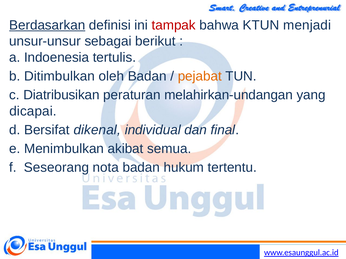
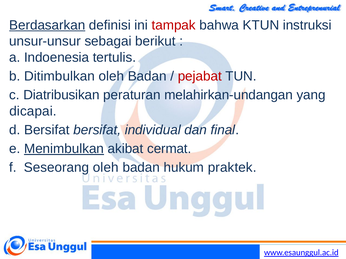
menjadi: menjadi -> instruksi
pejabat colour: orange -> red
Bersifat dikenal: dikenal -> bersifat
Menimbulkan underline: none -> present
semua: semua -> cermat
Seseorang nota: nota -> oleh
tertentu: tertentu -> praktek
